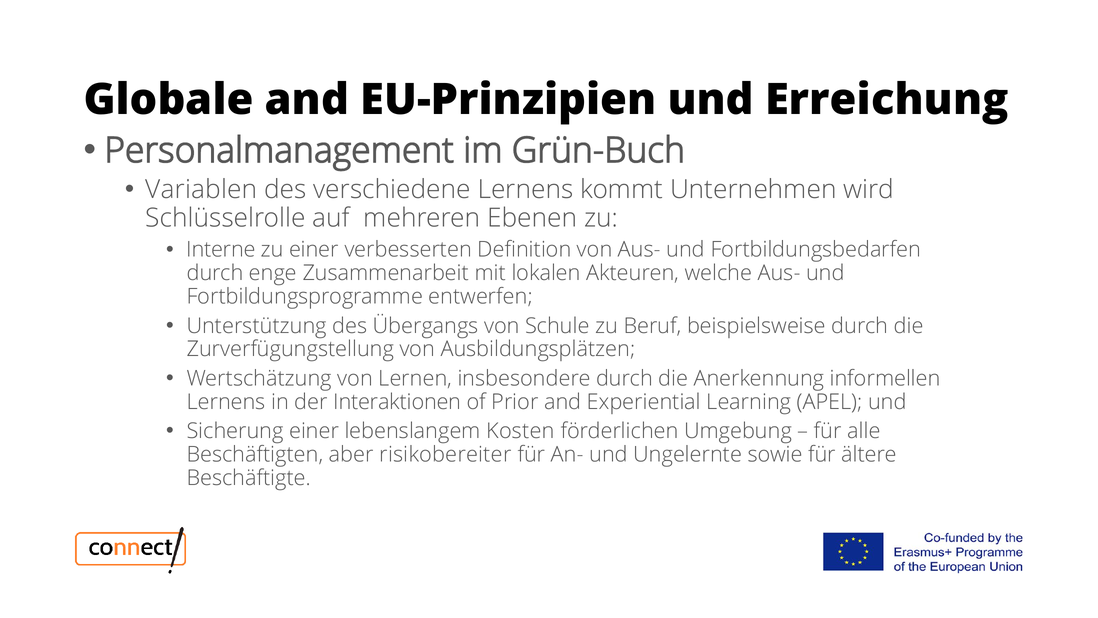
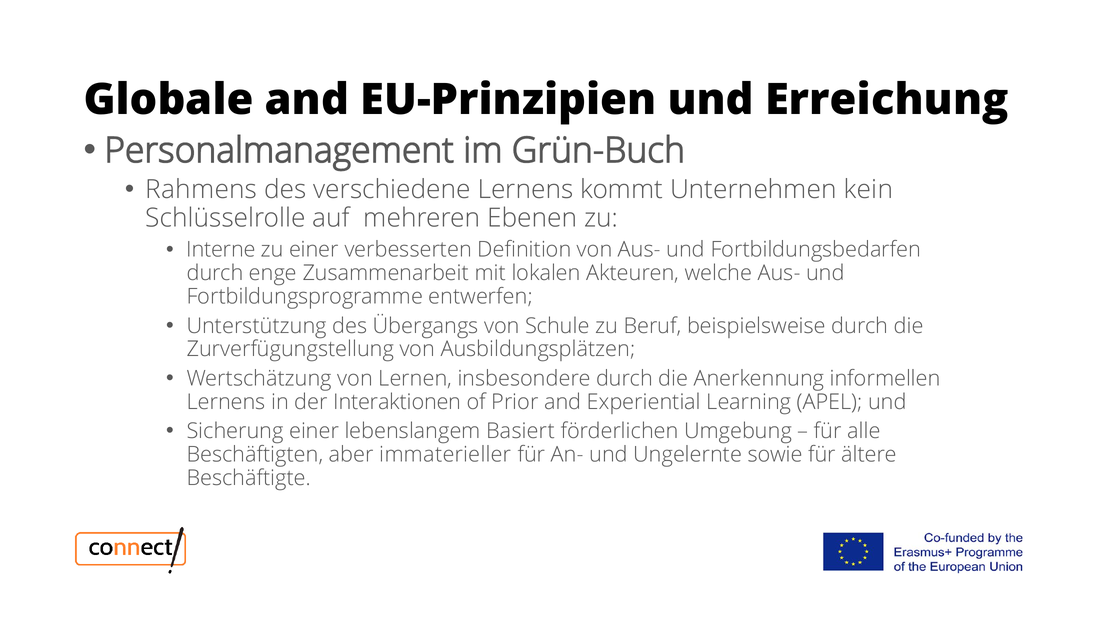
Variablen: Variablen -> Rahmens
wird: wird -> kein
Kosten: Kosten -> Basiert
risikobereiter: risikobereiter -> immaterieller
